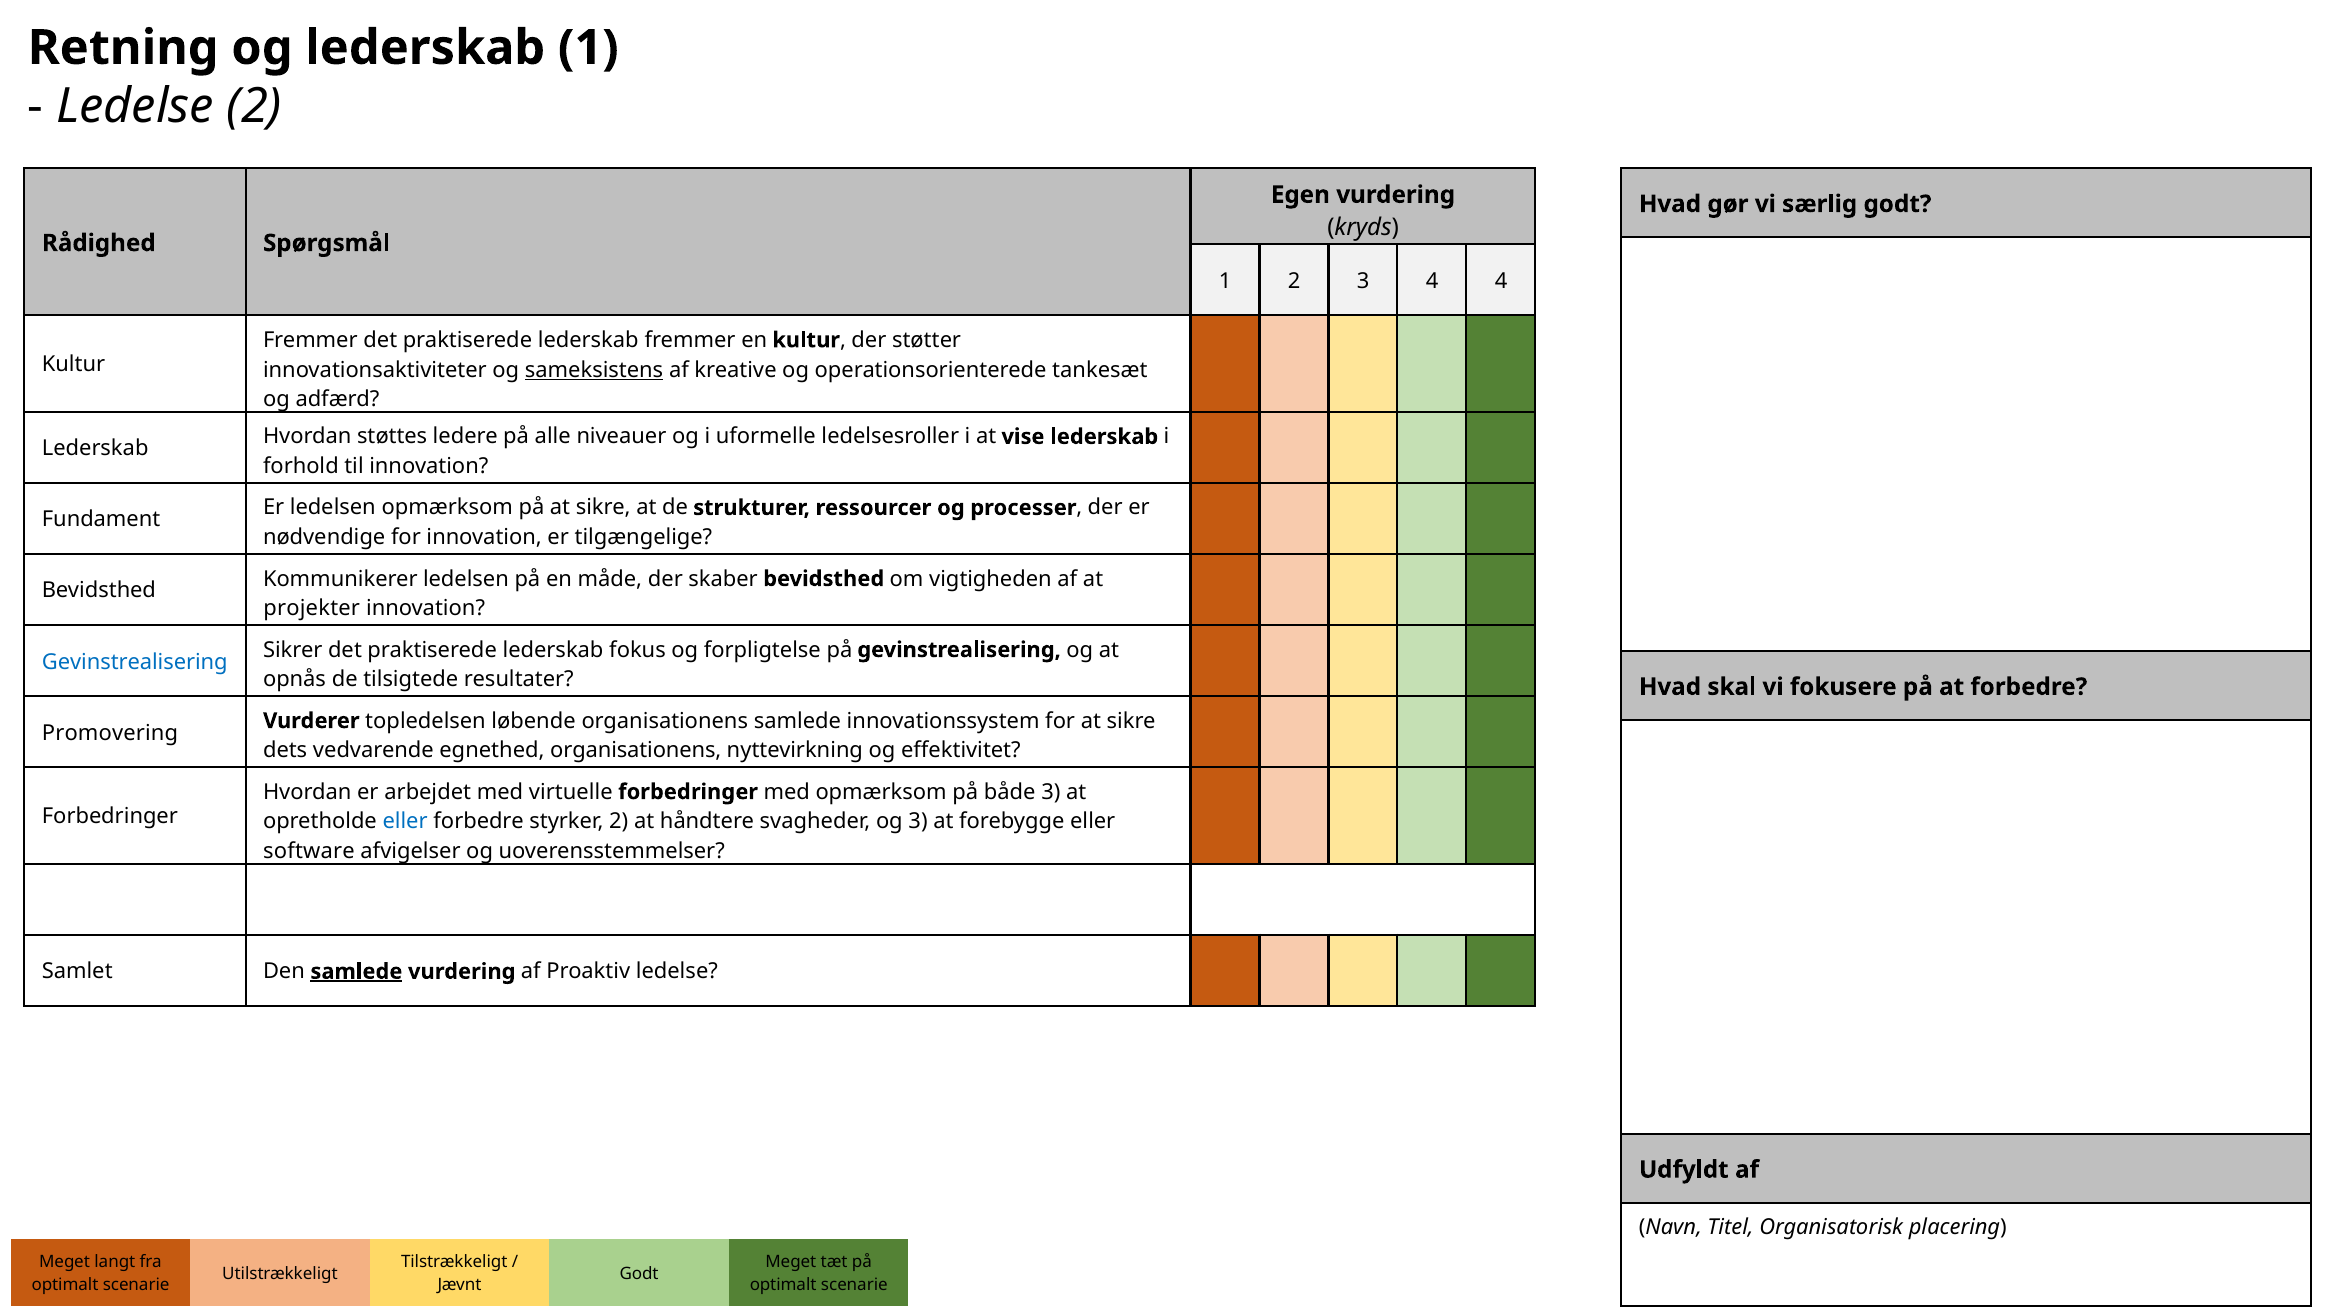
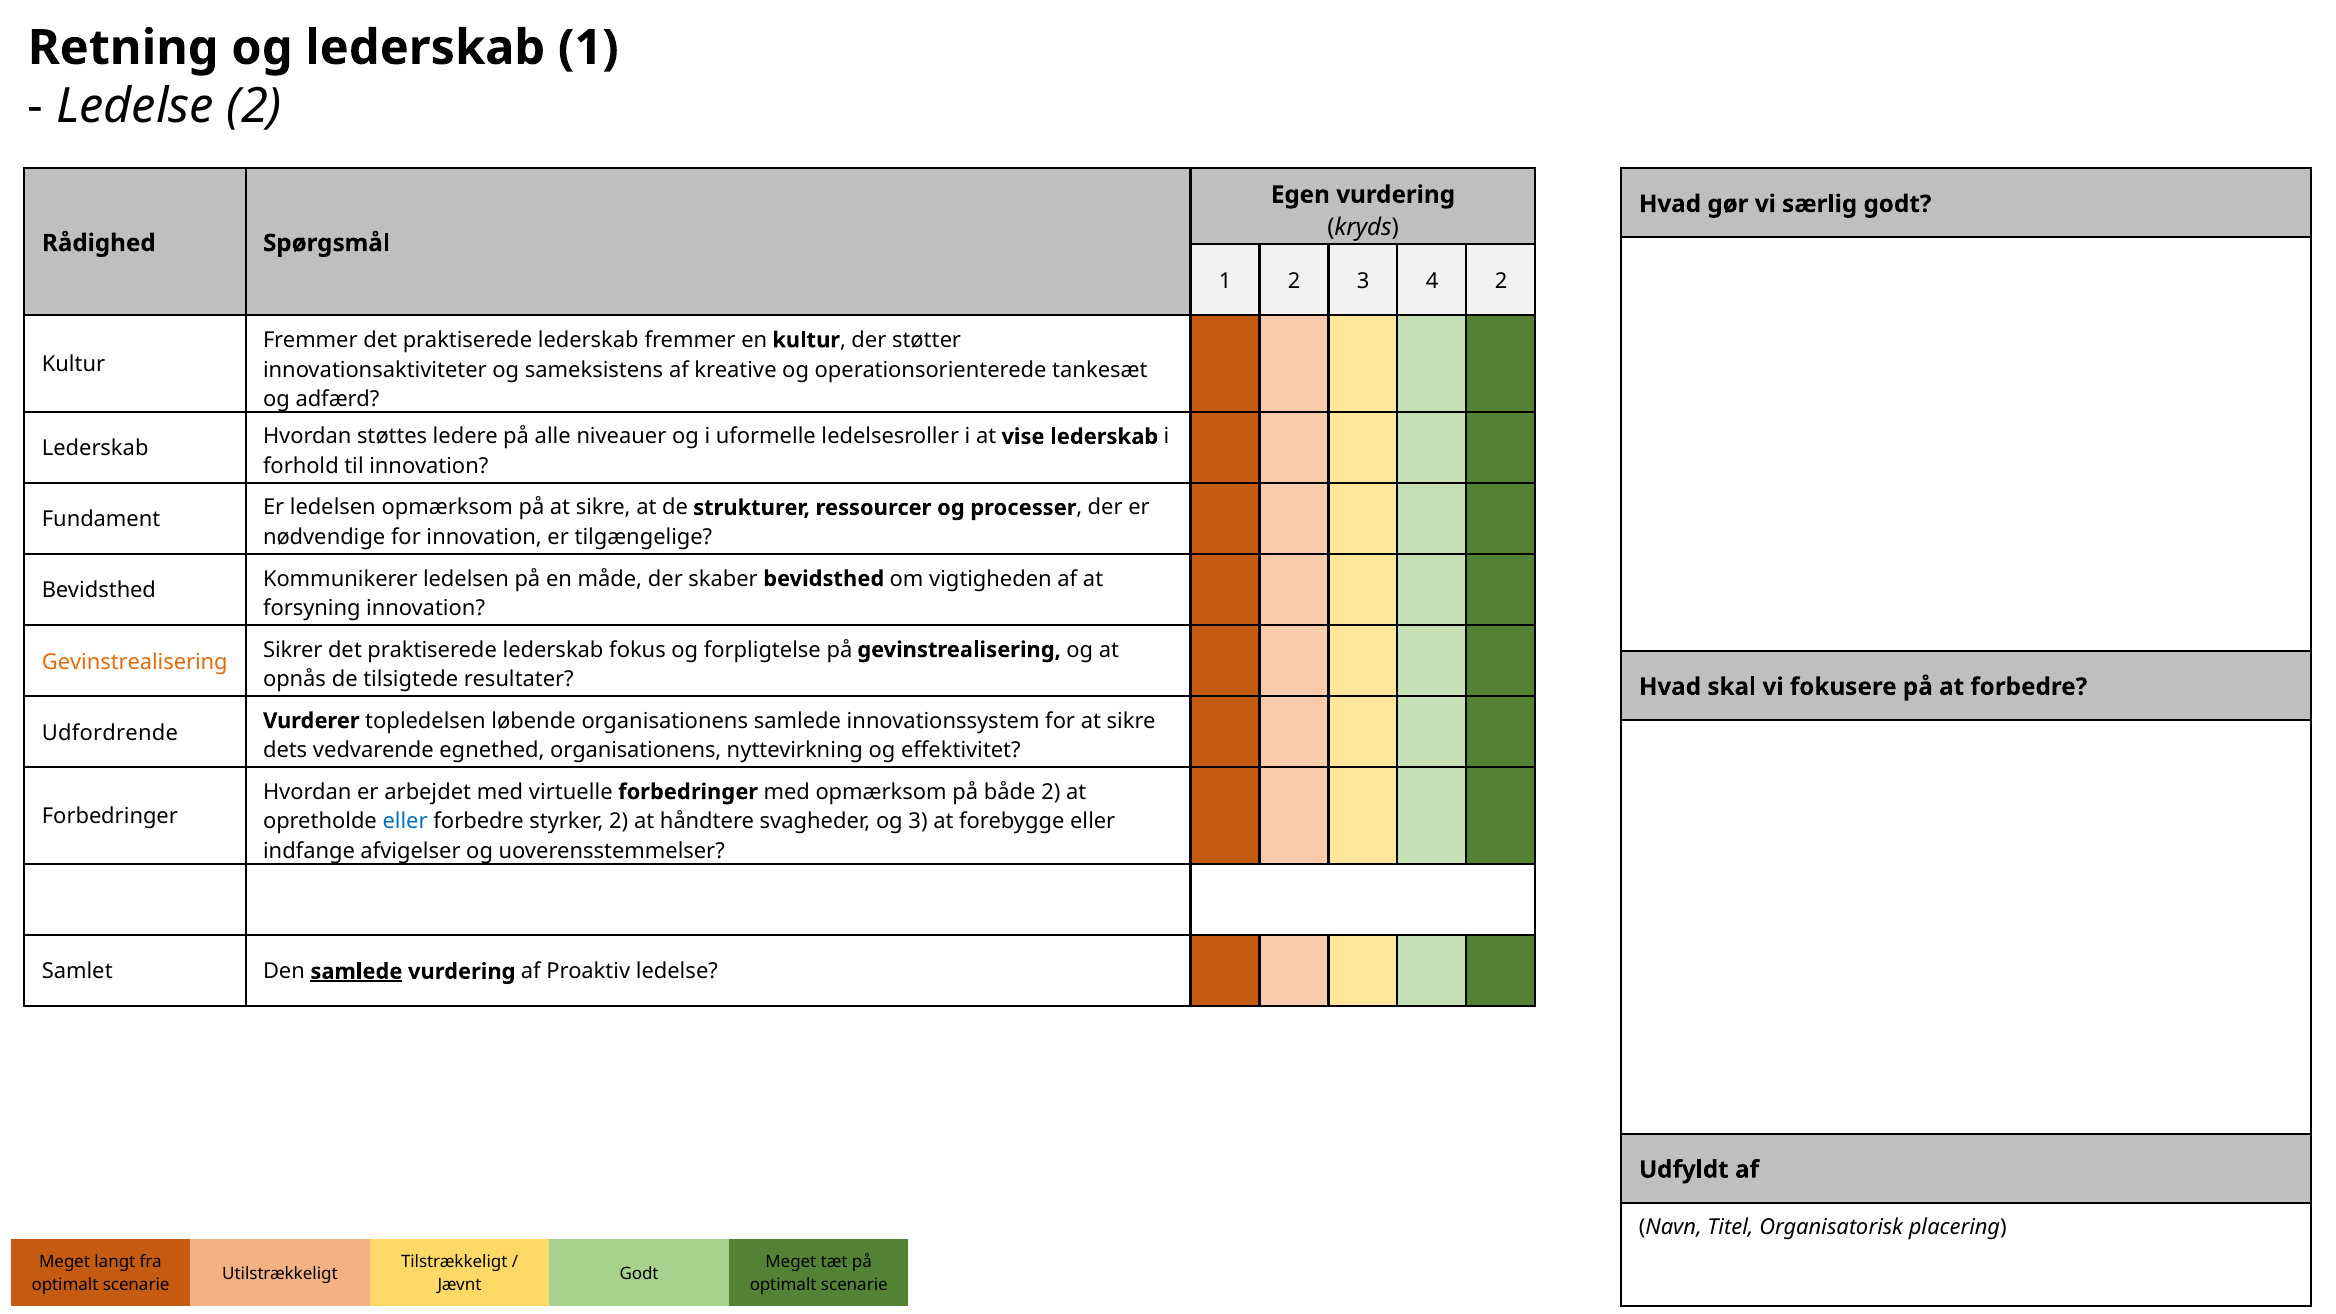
4 4: 4 -> 2
sameksistens underline: present -> none
projekter: projekter -> forsyning
Gevinstrealisering at (135, 662) colour: blue -> orange
Promovering: Promovering -> Udfordrende
både 3: 3 -> 2
software: software -> indfange
